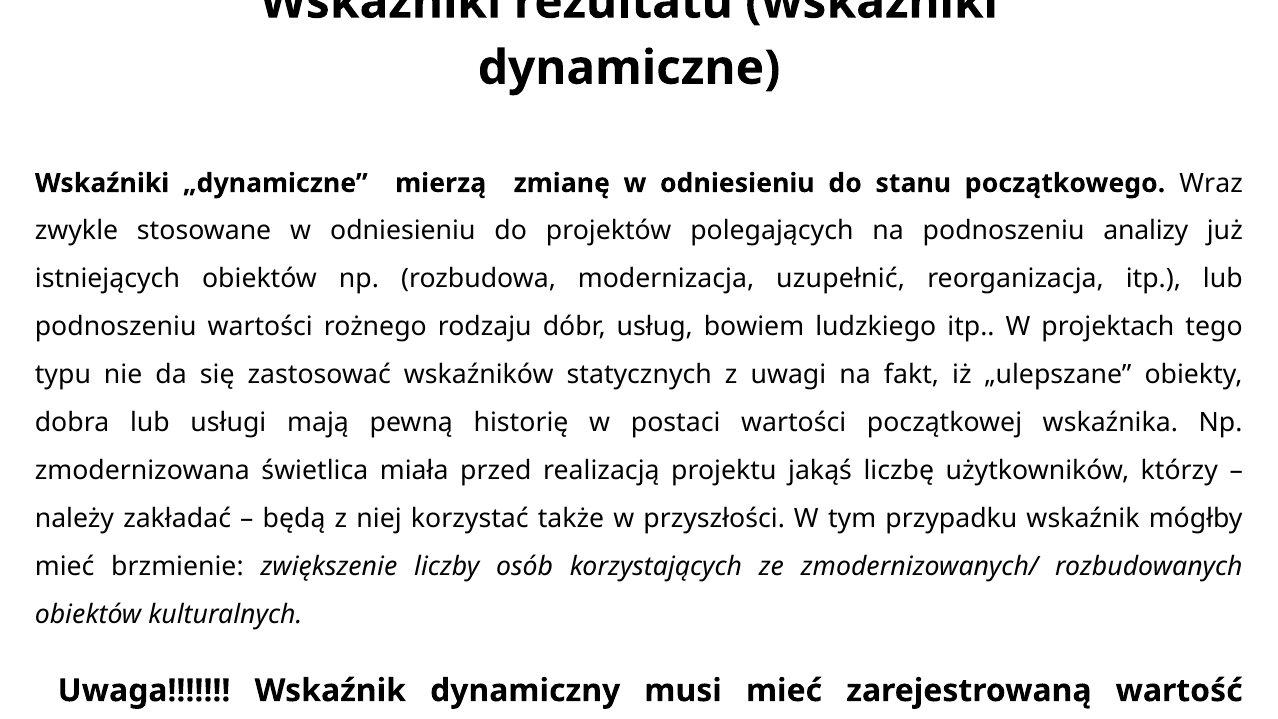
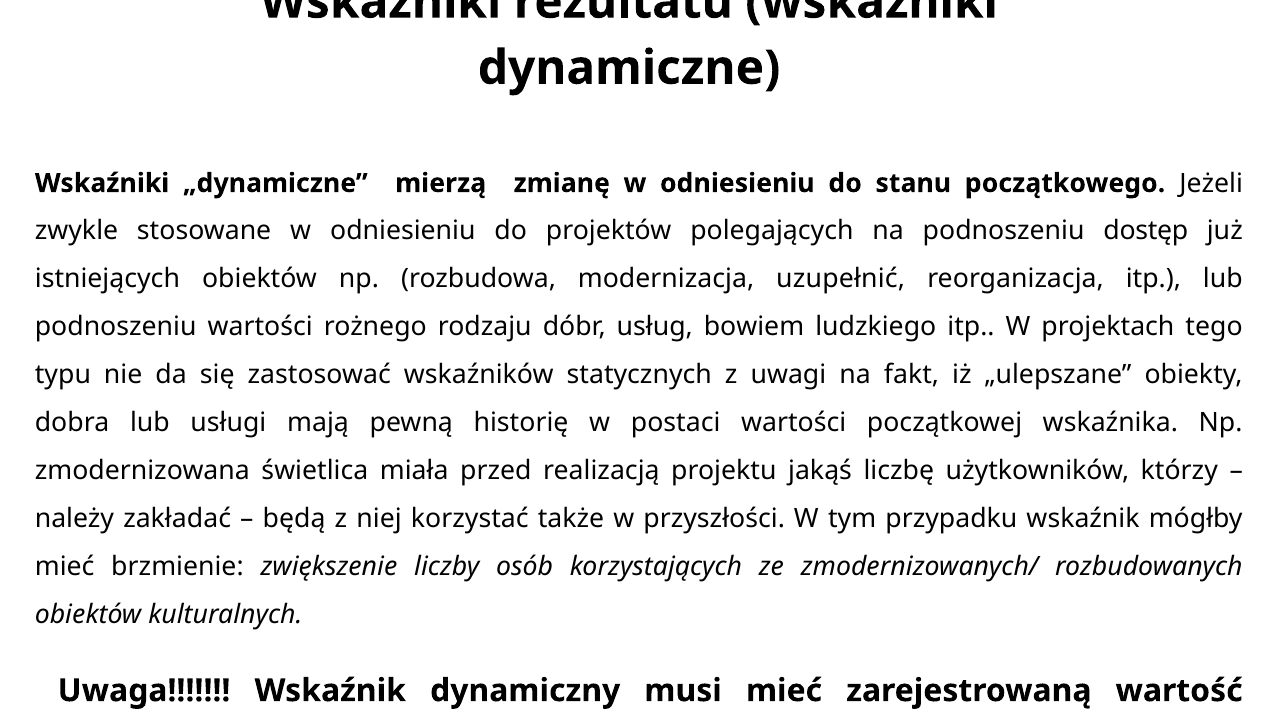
Wraz: Wraz -> Jeżeli
analizy: analizy -> dostęp
